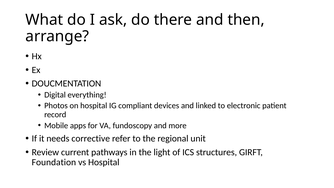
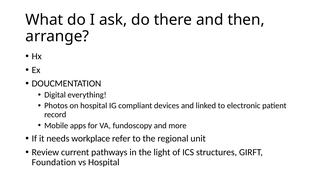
corrective: corrective -> workplace
